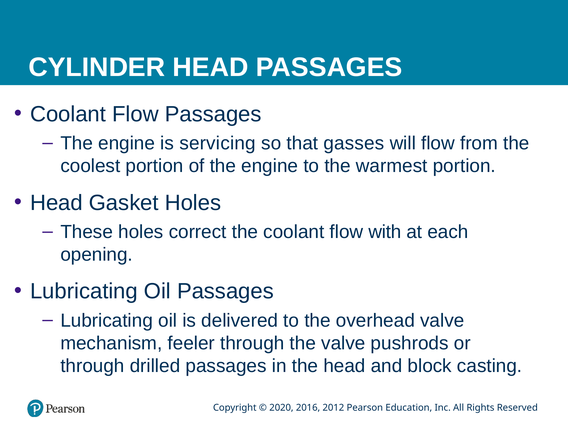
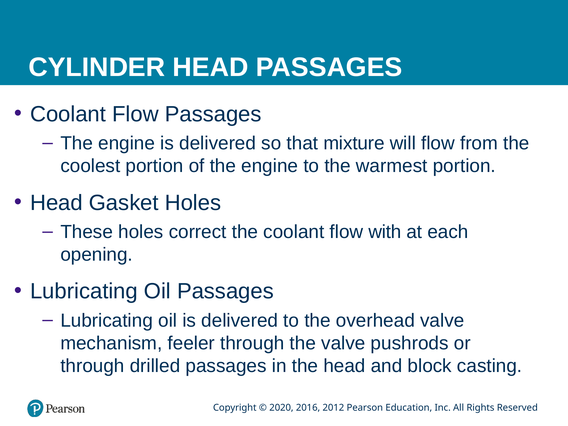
engine is servicing: servicing -> delivered
gasses: gasses -> mixture
